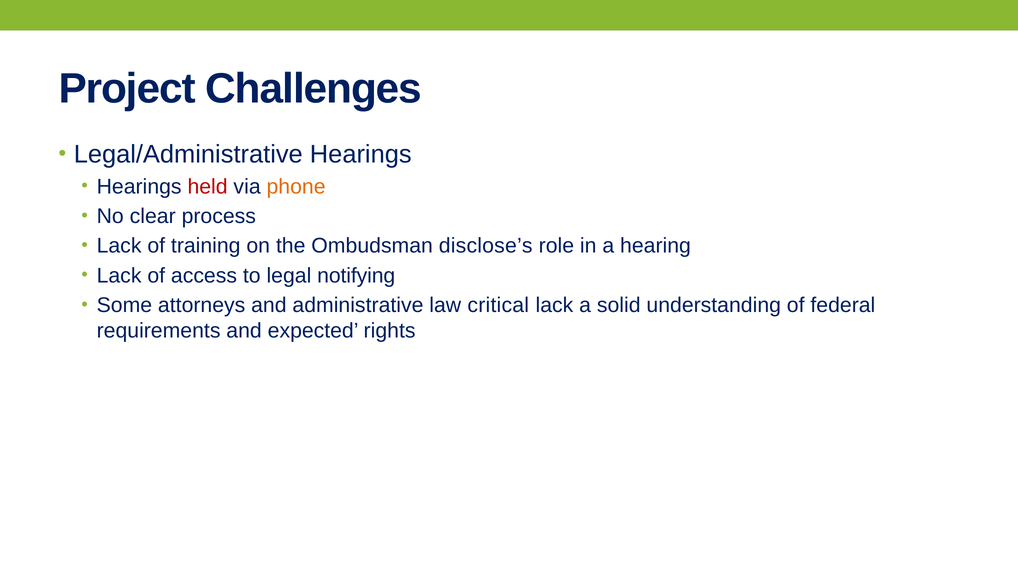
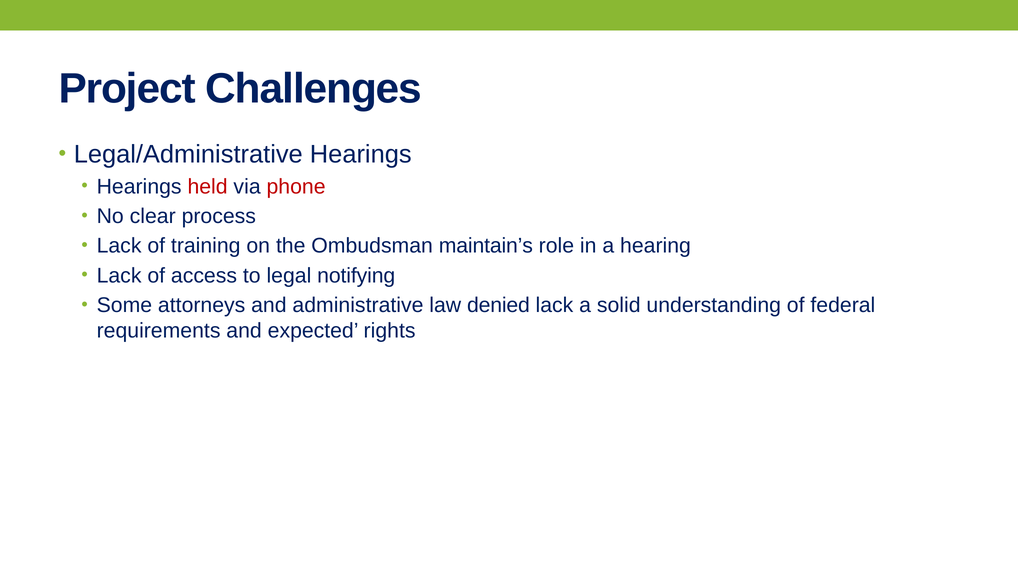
phone colour: orange -> red
disclose’s: disclose’s -> maintain’s
critical: critical -> denied
